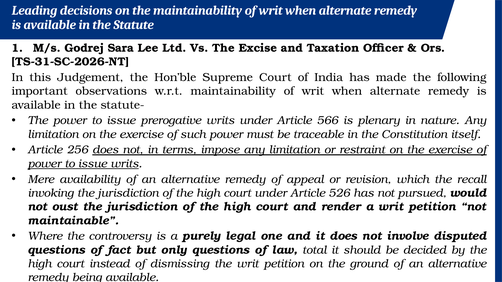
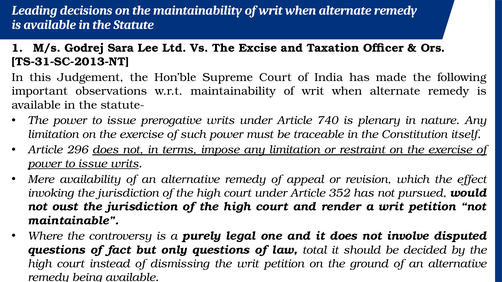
TS-31-SC-2026-NT: TS-31-SC-2026-NT -> TS-31-SC-2013-NT
566: 566 -> 740
256: 256 -> 296
recall: recall -> effect
526: 526 -> 352
